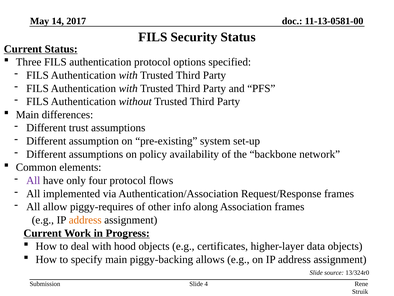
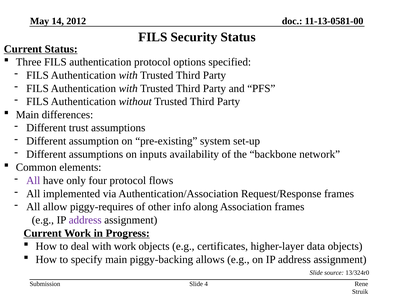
2017: 2017 -> 2012
policy: policy -> inputs
address at (85, 220) colour: orange -> purple
with hood: hood -> work
